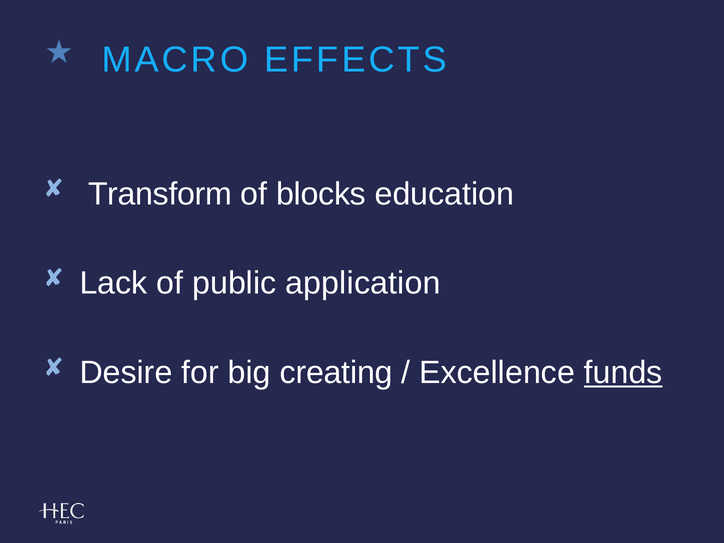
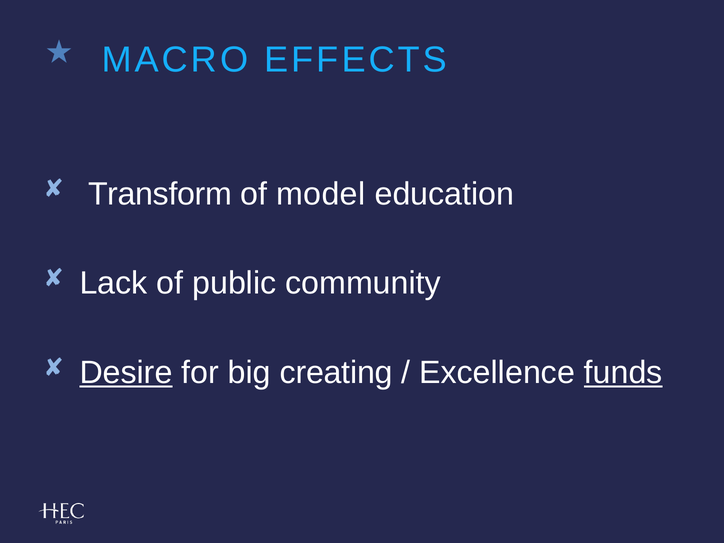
blocks: blocks -> model
application: application -> community
Desire underline: none -> present
